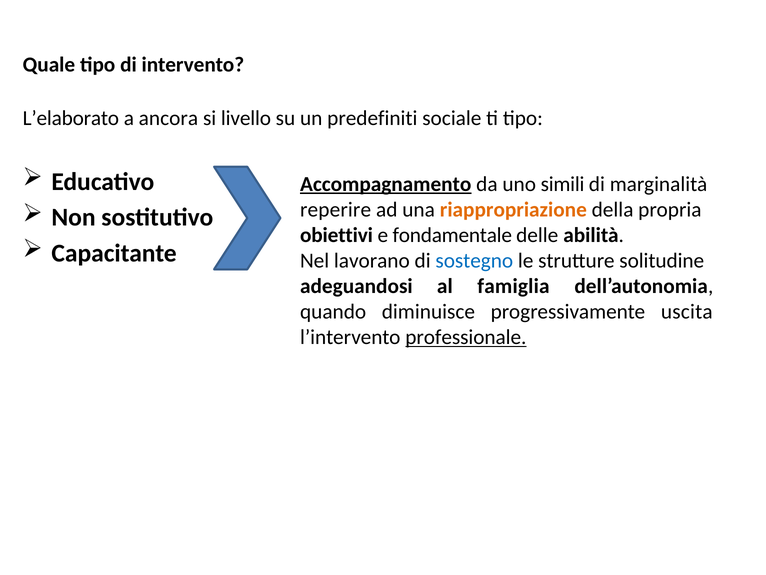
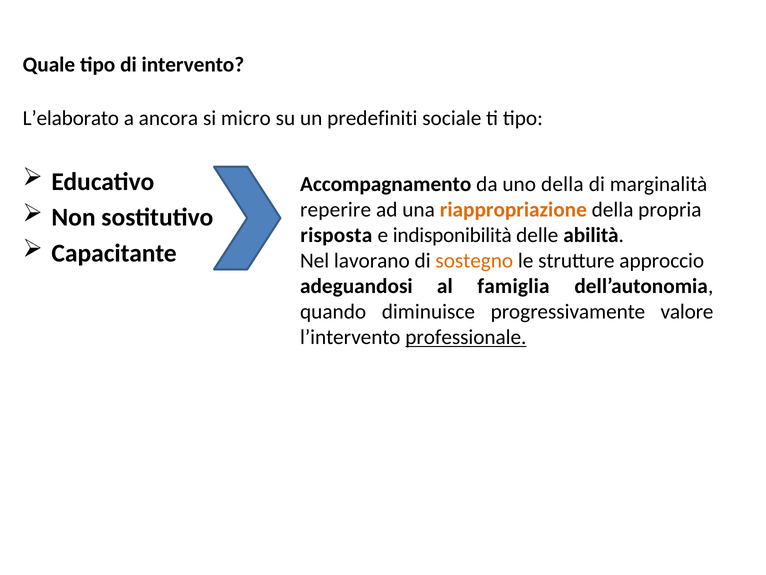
livello: livello -> micro
Accompagnamento underline: present -> none
uno simili: simili -> della
obiettivi: obiettivi -> risposta
fondamentale: fondamentale -> indisponibilità
sostegno colour: blue -> orange
solitudine: solitudine -> approccio
uscita: uscita -> valore
